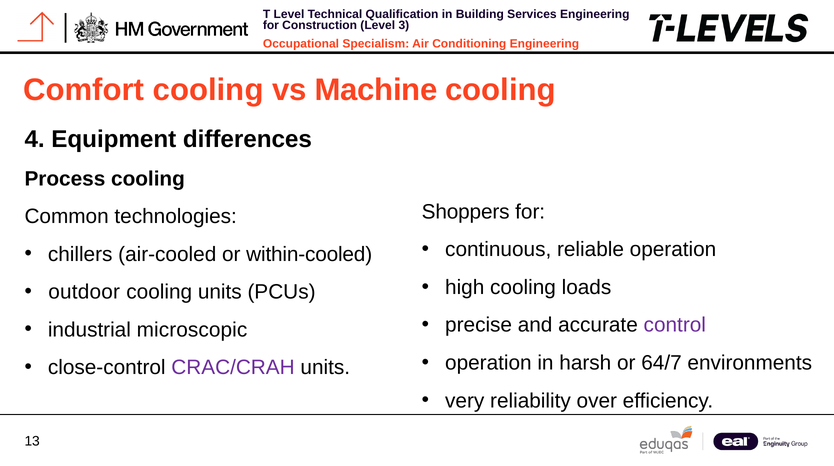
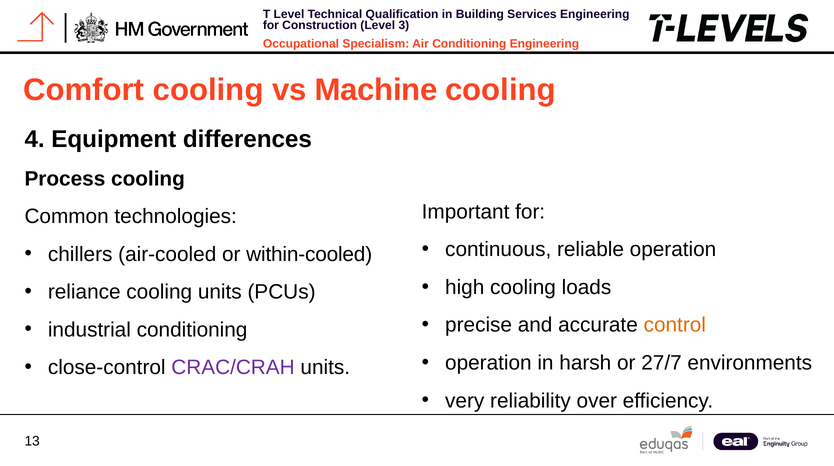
Shoppers: Shoppers -> Important
outdoor: outdoor -> reliance
control colour: purple -> orange
industrial microscopic: microscopic -> conditioning
64/7: 64/7 -> 27/7
